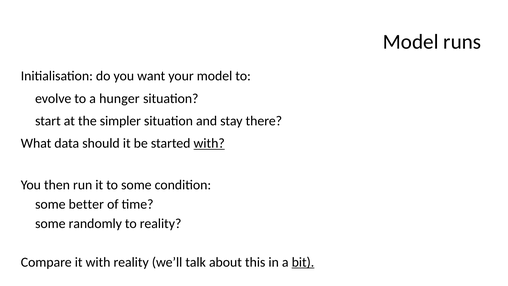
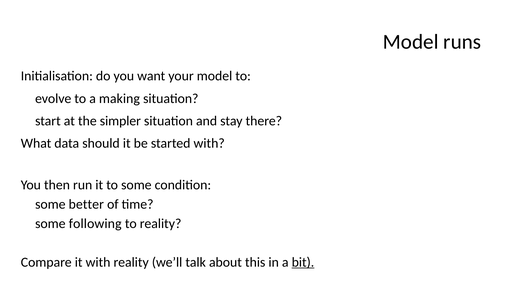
hunger: hunger -> making
with at (209, 143) underline: present -> none
randomly: randomly -> following
